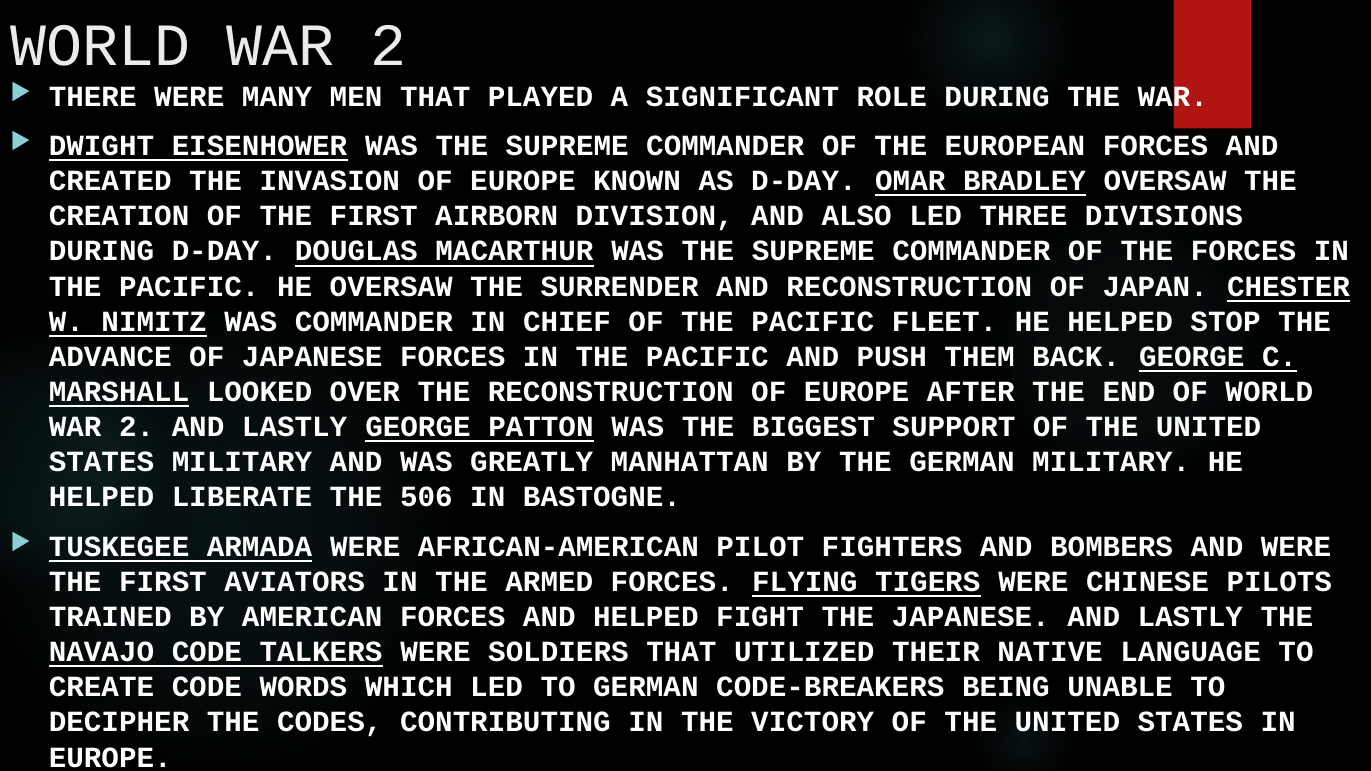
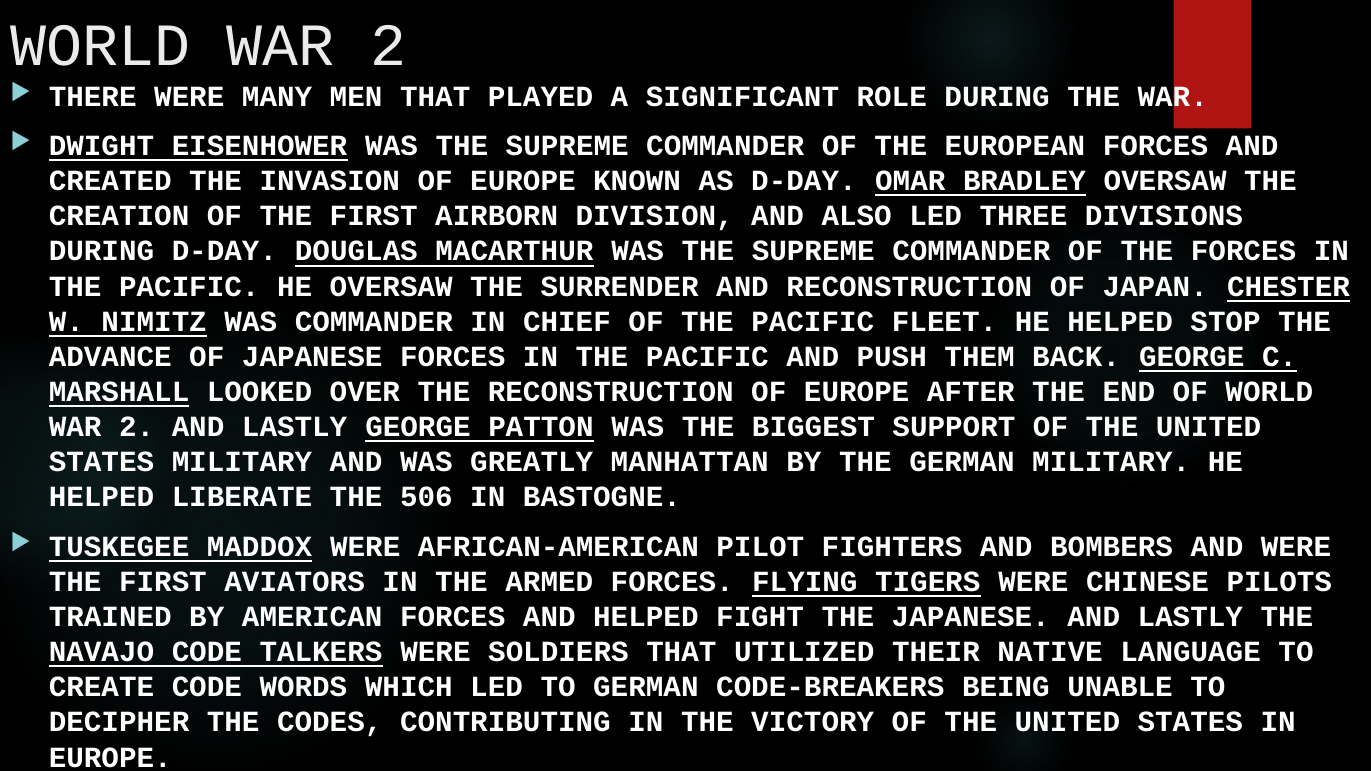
ARMADA: ARMADA -> MADDOX
